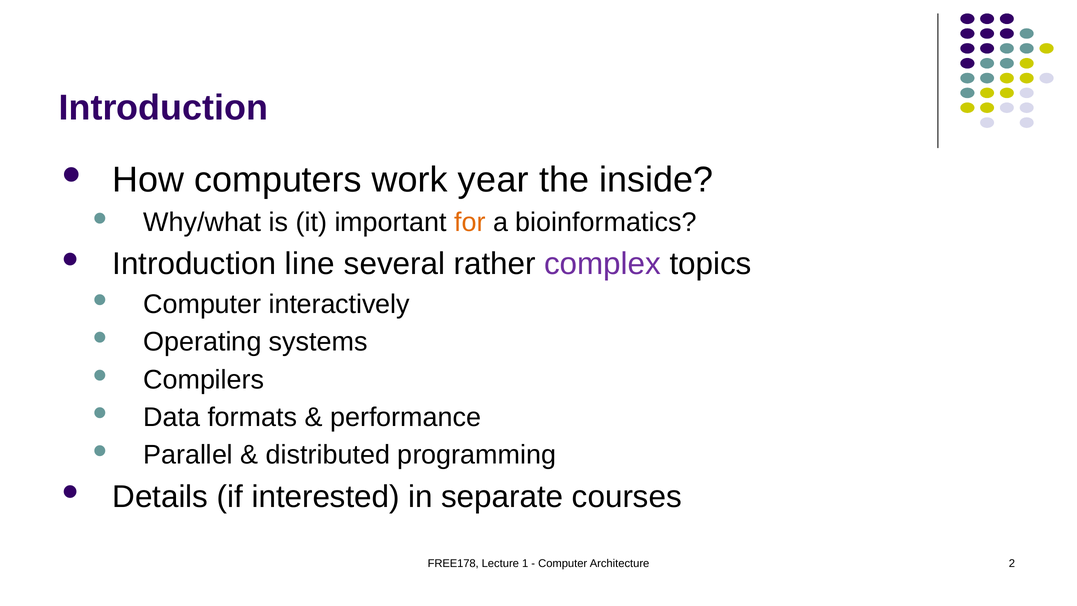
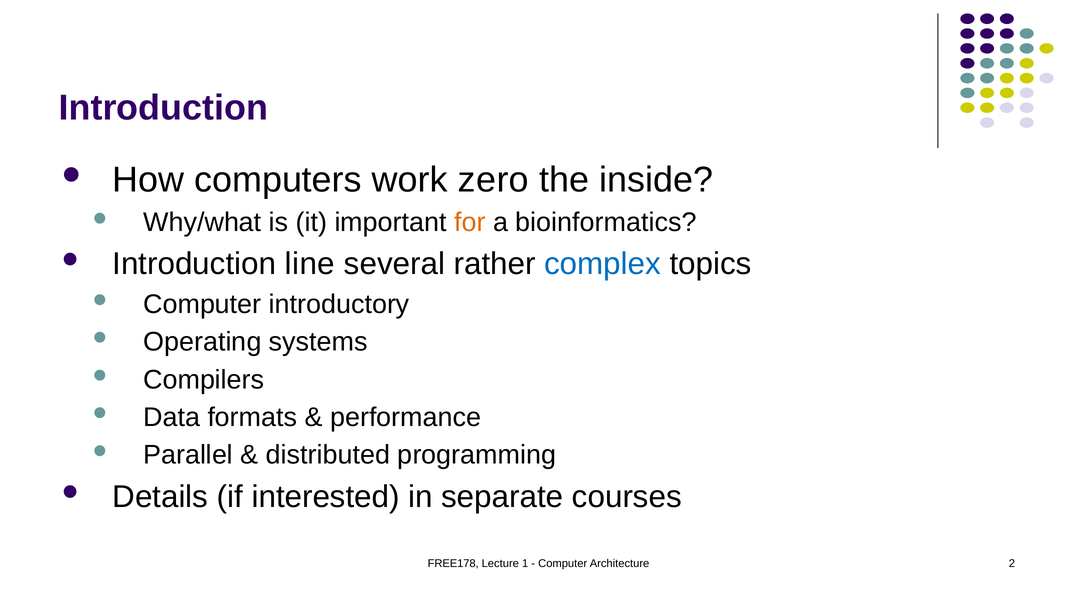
year: year -> zero
complex colour: purple -> blue
interactively: interactively -> introductory
